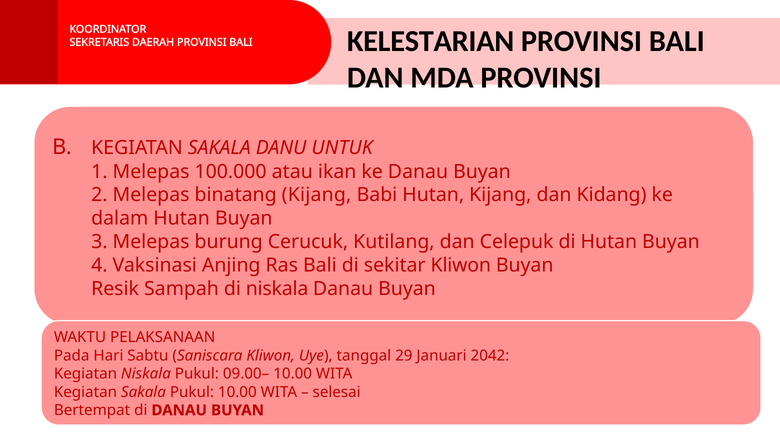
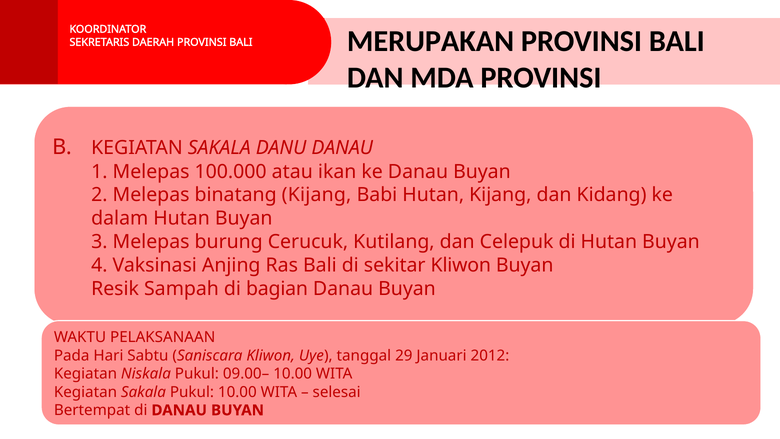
KELESTARIAN: KELESTARIAN -> MERUPAKAN
DANU UNTUK: UNTUK -> DANAU
di niskala: niskala -> bagian
2042: 2042 -> 2012
